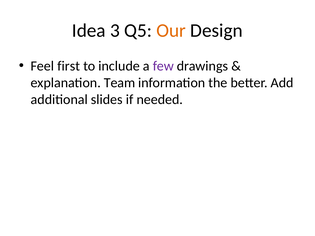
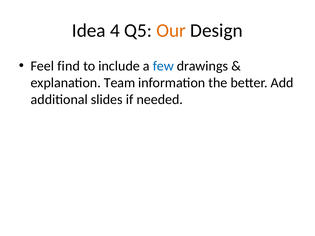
3: 3 -> 4
first: first -> find
few colour: purple -> blue
